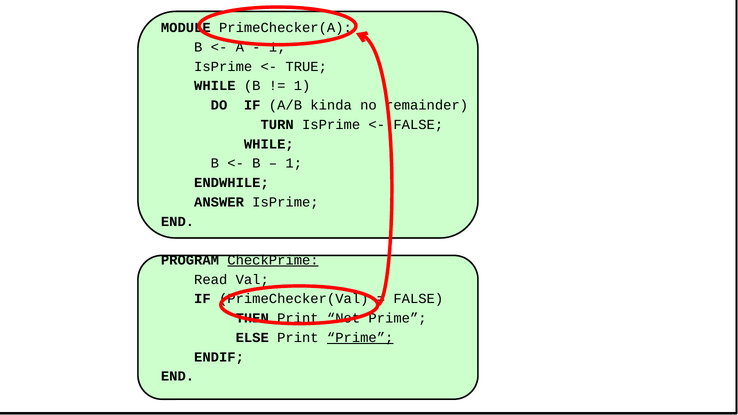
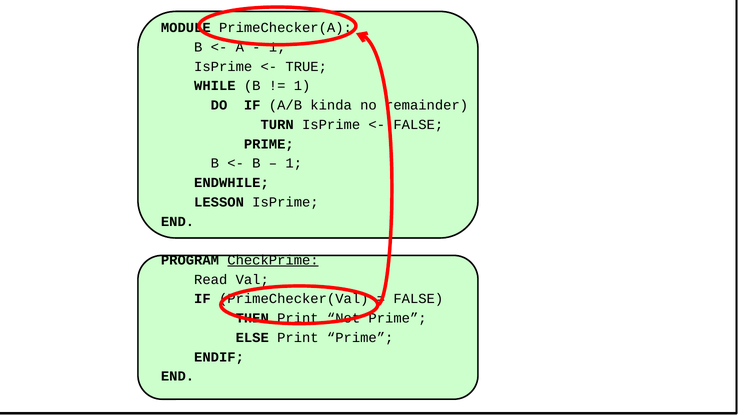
WHILE at (269, 144): WHILE -> PRIME
ANSWER: ANSWER -> LESSON
Prime at (360, 338) underline: present -> none
